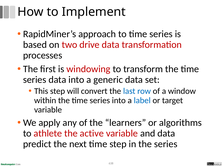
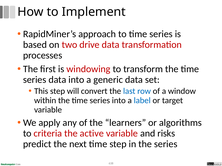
athlete: athlete -> criteria
and data: data -> risks
